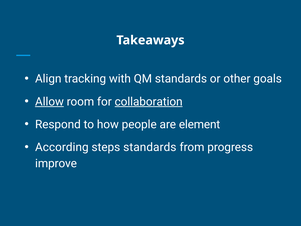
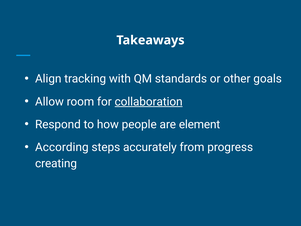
Allow underline: present -> none
steps standards: standards -> accurately
improve: improve -> creating
